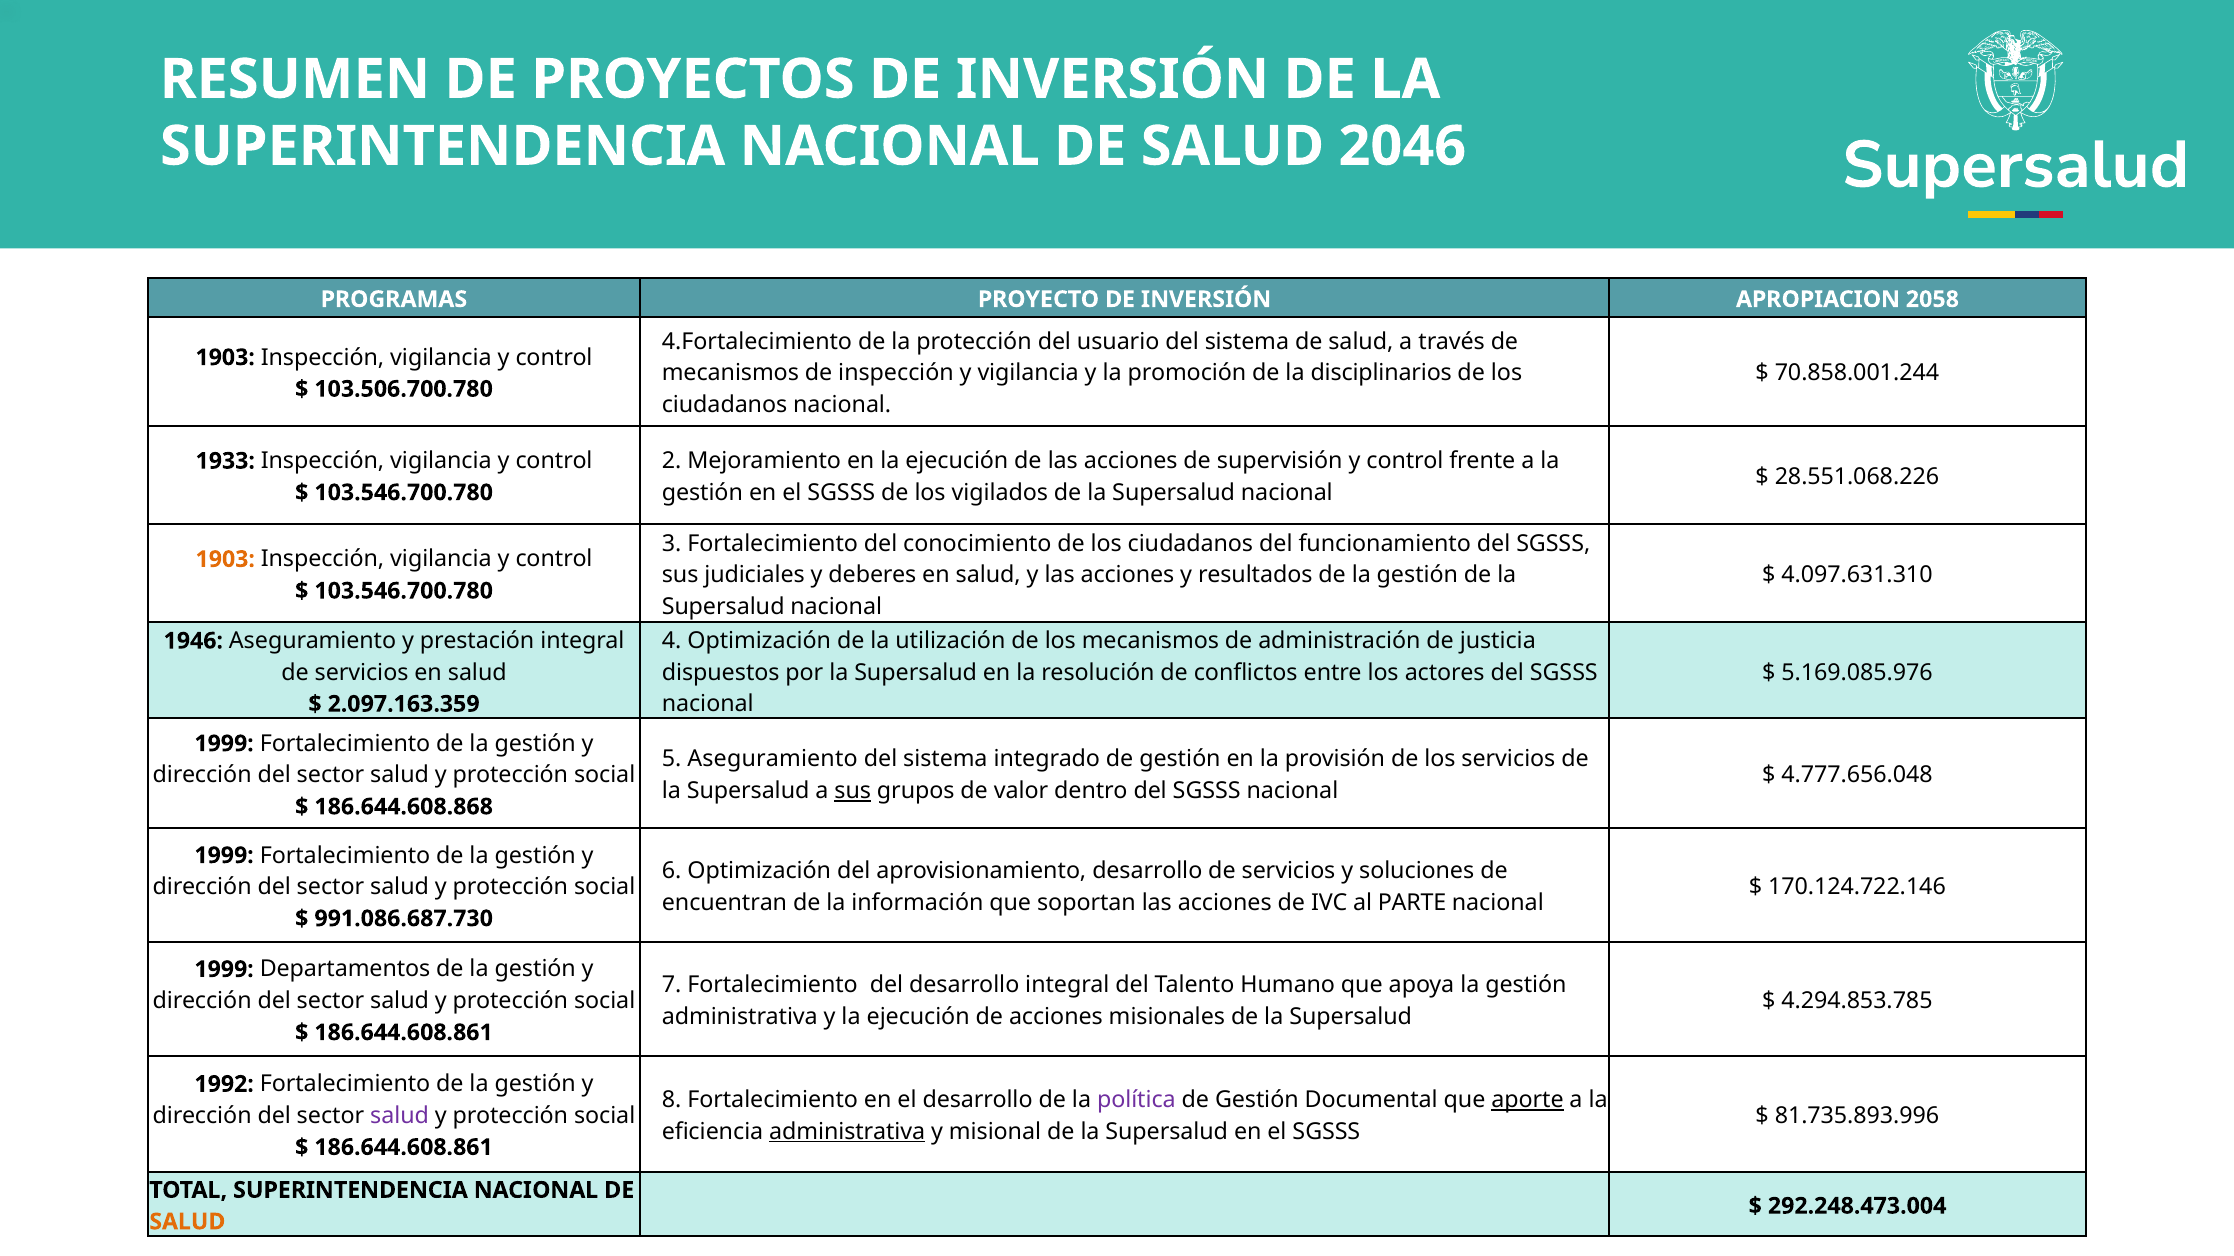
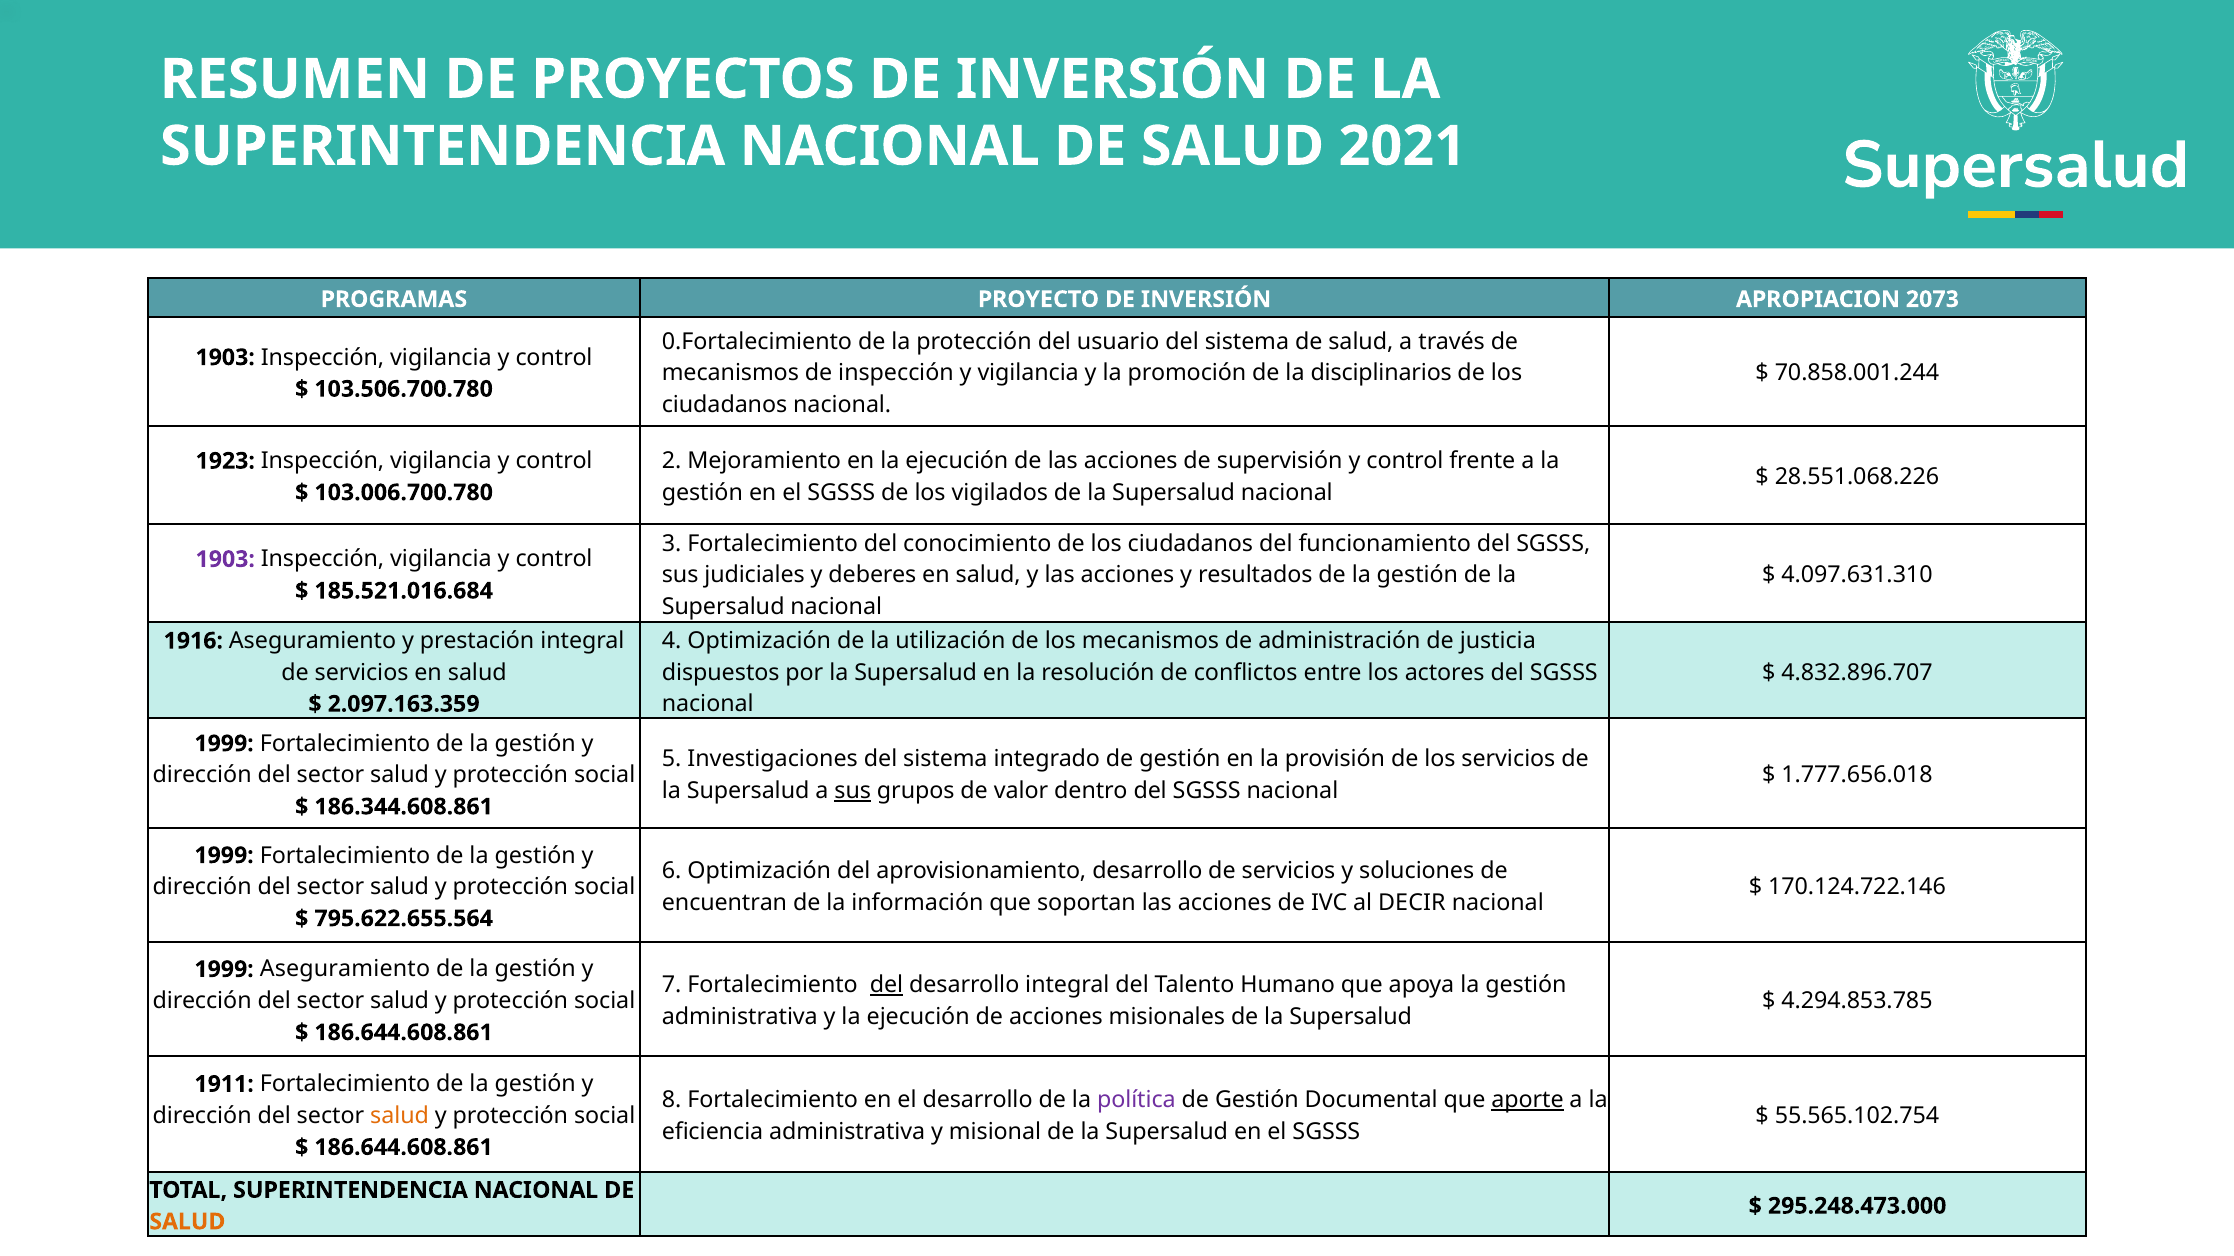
2046: 2046 -> 2021
2058: 2058 -> 2073
4.Fortalecimiento: 4.Fortalecimiento -> 0.Fortalecimiento
1933: 1933 -> 1923
103.546.700.780 at (404, 493): 103.546.700.780 -> 103.006.700.780
1903 at (225, 560) colour: orange -> purple
103.546.700.780 at (404, 591): 103.546.700.780 -> 185.521.016.684
1946: 1946 -> 1916
5.169.085.976: 5.169.085.976 -> 4.832.896.707
5 Aseguramiento: Aseguramiento -> Investigaciones
4.777.656.048: 4.777.656.048 -> 1.777.656.018
186.644.608.868: 186.644.608.868 -> 186.344.608.861
PARTE: PARTE -> DECIR
991.086.687.730: 991.086.687.730 -> 795.622.655.564
1999 Departamentos: Departamentos -> Aseguramiento
del at (887, 986) underline: none -> present
1992: 1992 -> 1911
salud at (400, 1116) colour: purple -> orange
81.735.893.996: 81.735.893.996 -> 55.565.102.754
administrativa at (847, 1132) underline: present -> none
292.248.473.004: 292.248.473.004 -> 295.248.473.000
